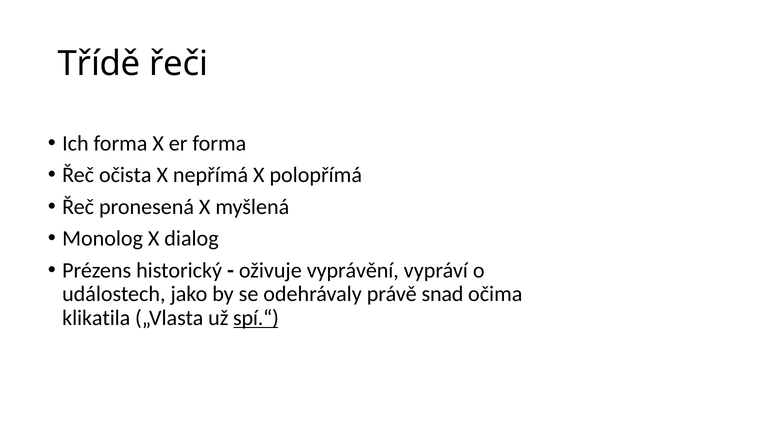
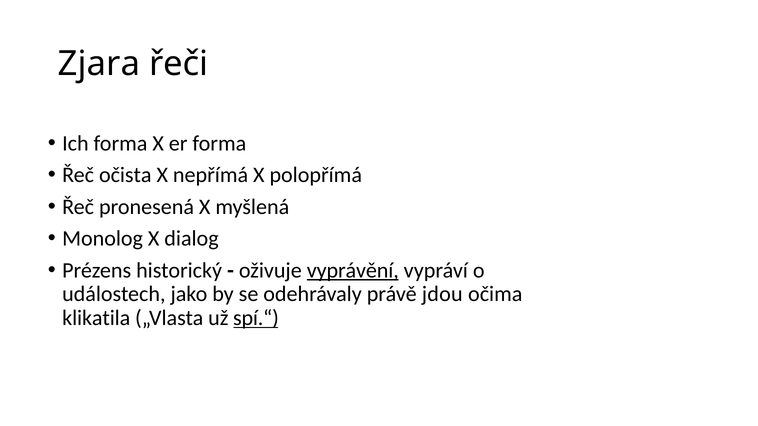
Třídě: Třídě -> Zjara
vyprávění underline: none -> present
snad: snad -> jdou
